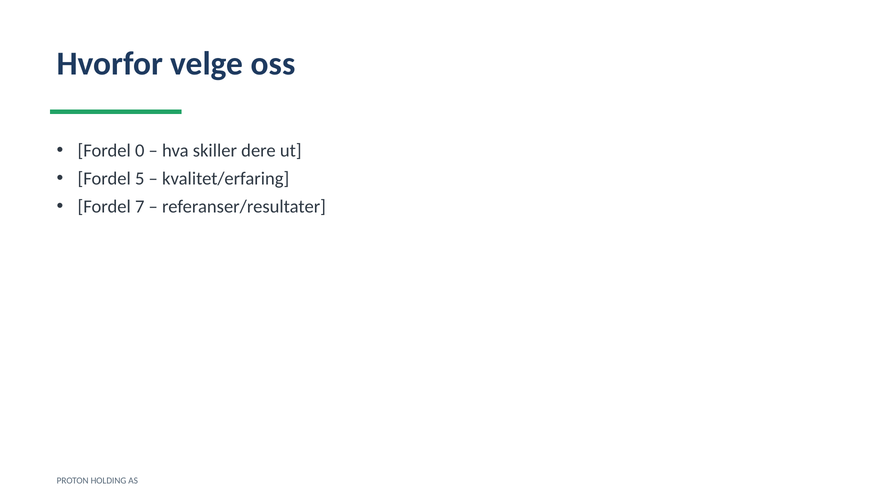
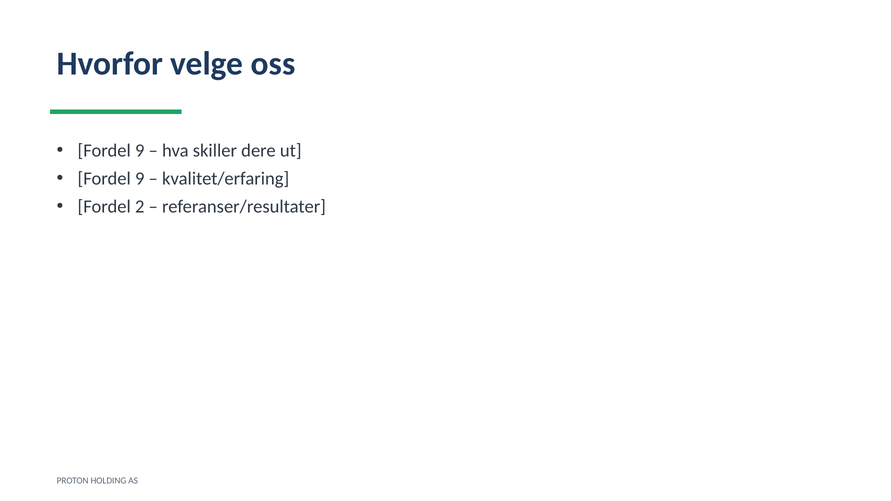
0 at (140, 151): 0 -> 9
5 at (140, 179): 5 -> 9
7: 7 -> 2
